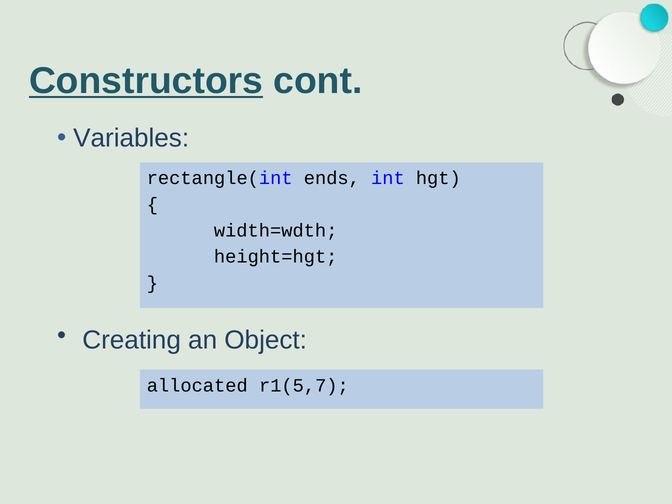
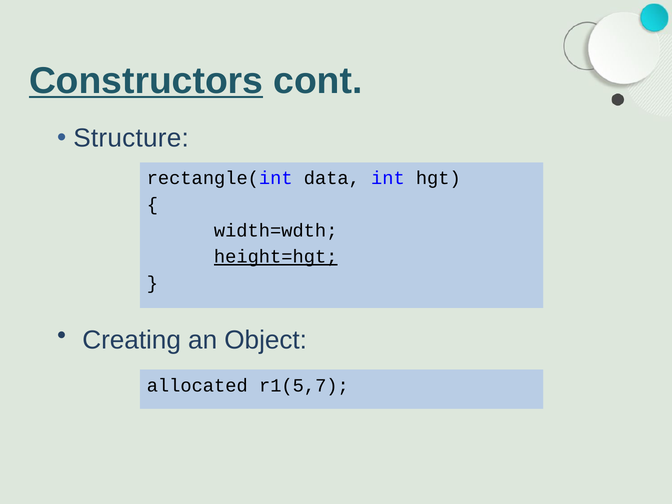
Variables: Variables -> Structure
ends: ends -> data
height=hgt underline: none -> present
